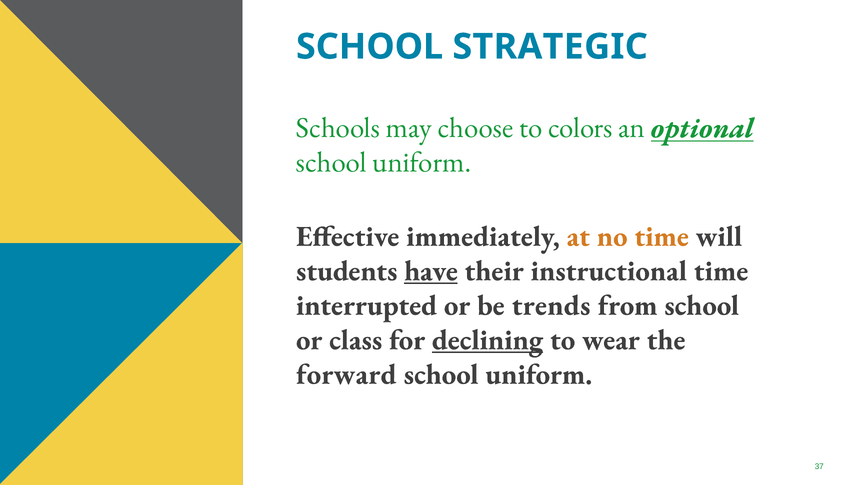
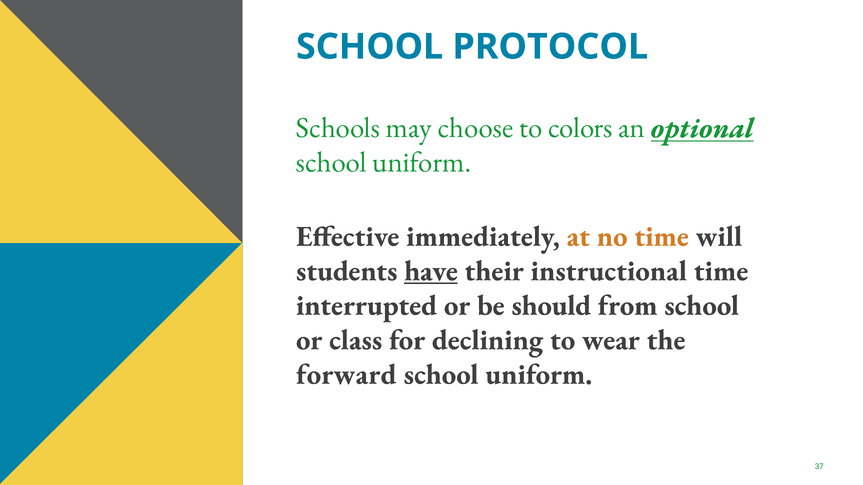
STRATEGIC: STRATEGIC -> PROTOCOL
trends: trends -> should
declining underline: present -> none
